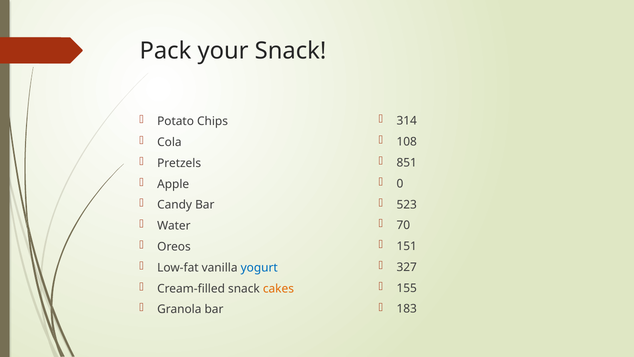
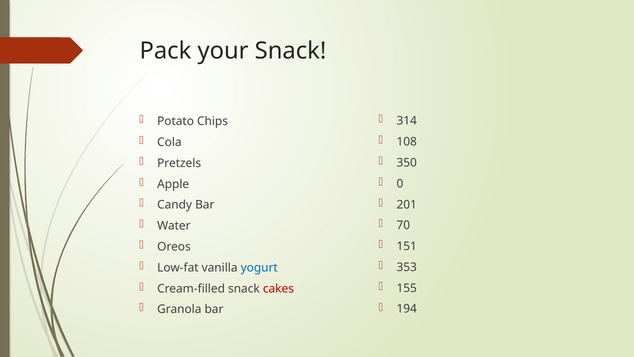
851: 851 -> 350
523: 523 -> 201
327: 327 -> 353
cakes colour: orange -> red
183: 183 -> 194
